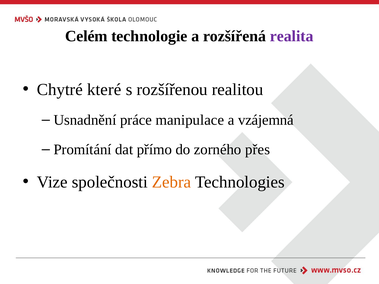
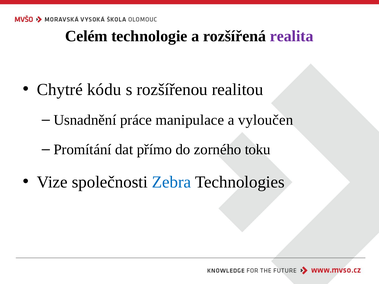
které: které -> kódu
vzájemná: vzájemná -> vyloučen
přes: přes -> toku
Zebra colour: orange -> blue
